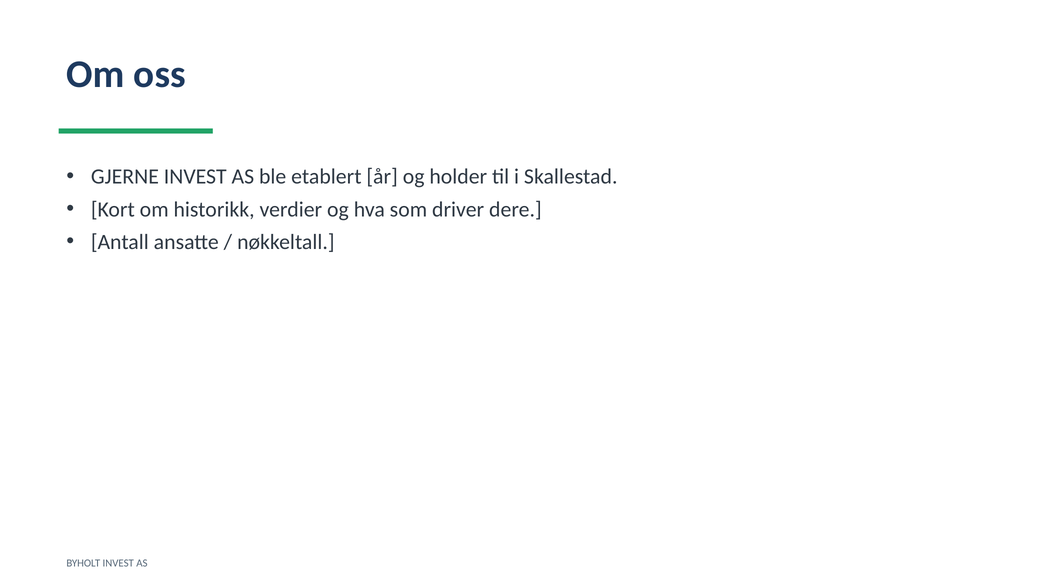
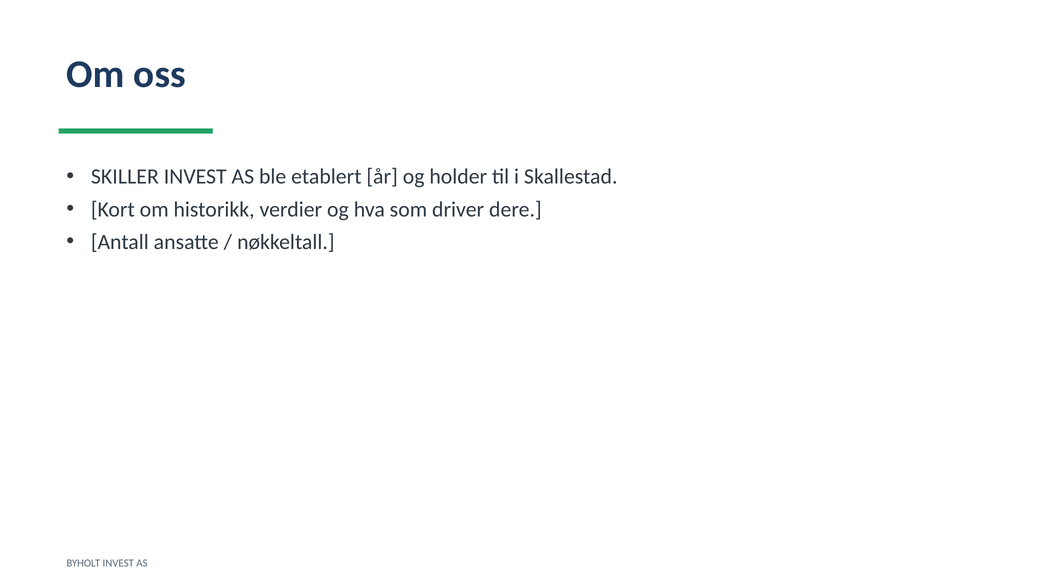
GJERNE: GJERNE -> SKILLER
